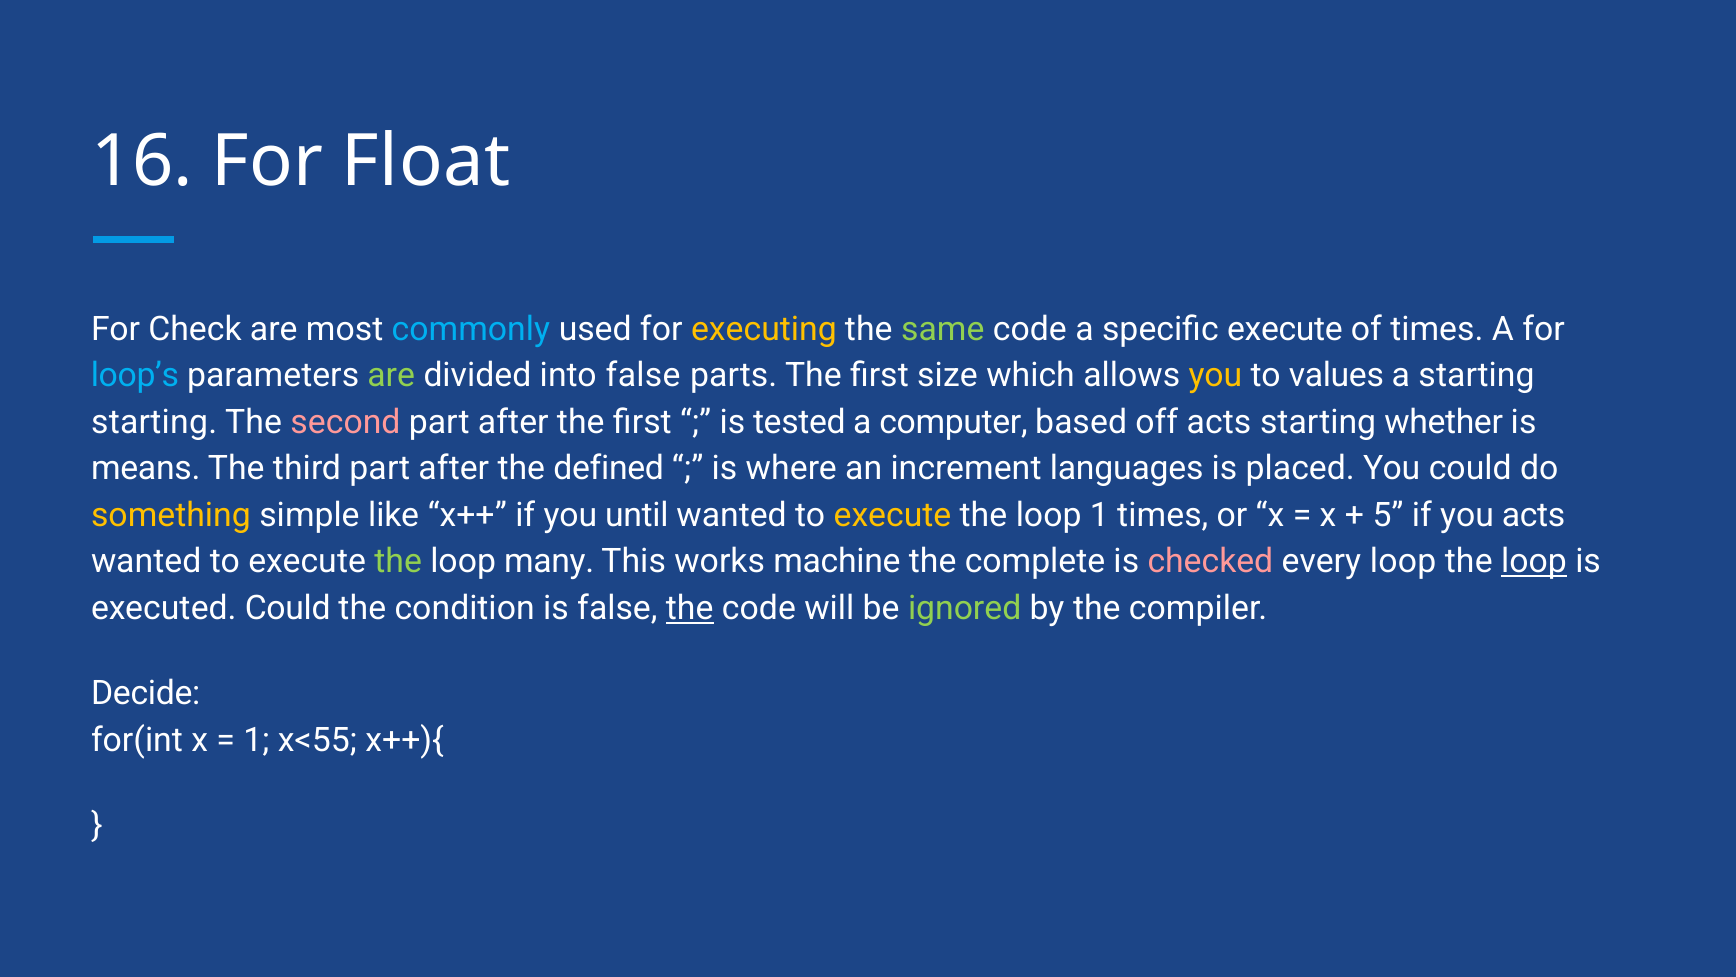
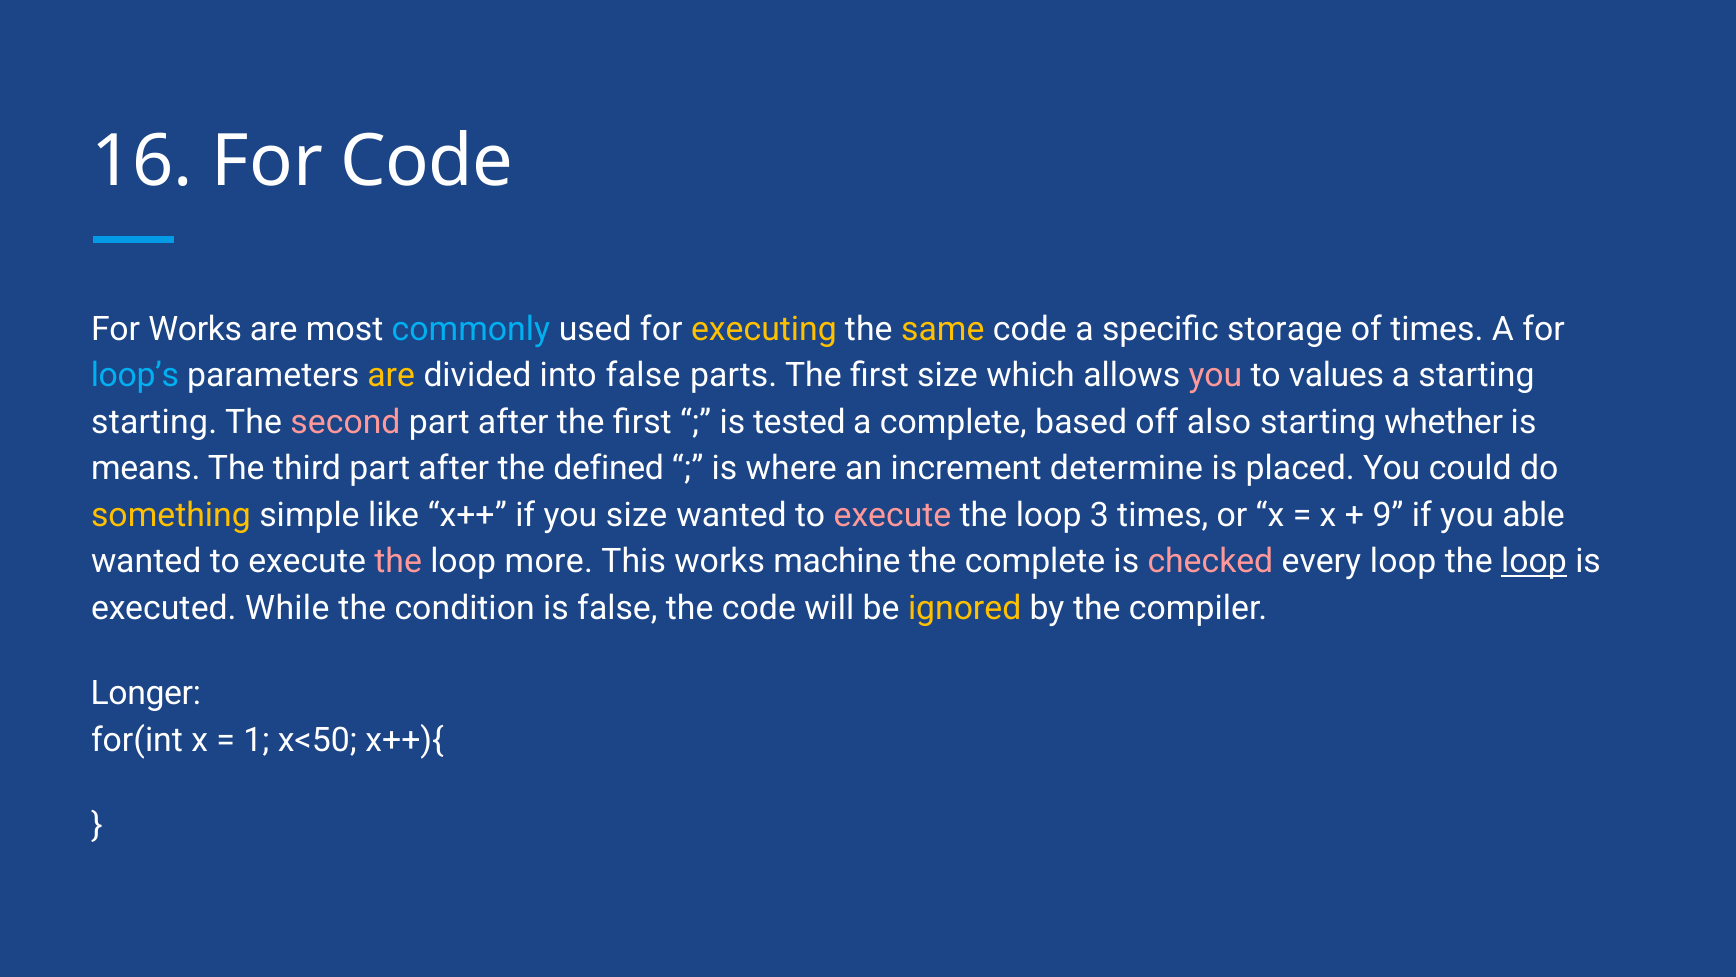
For Float: Float -> Code
For Check: Check -> Works
same colour: light green -> yellow
specific execute: execute -> storage
are at (391, 375) colour: light green -> yellow
you at (1215, 375) colour: yellow -> pink
a computer: computer -> complete
off acts: acts -> also
languages: languages -> determine
you until: until -> size
execute at (892, 515) colour: yellow -> pink
loop 1: 1 -> 3
5: 5 -> 9
you acts: acts -> able
the at (398, 562) colour: light green -> pink
many: many -> more
executed Could: Could -> While
the at (690, 608) underline: present -> none
ignored colour: light green -> yellow
Decide: Decide -> Longer
x<55: x<55 -> x<50
